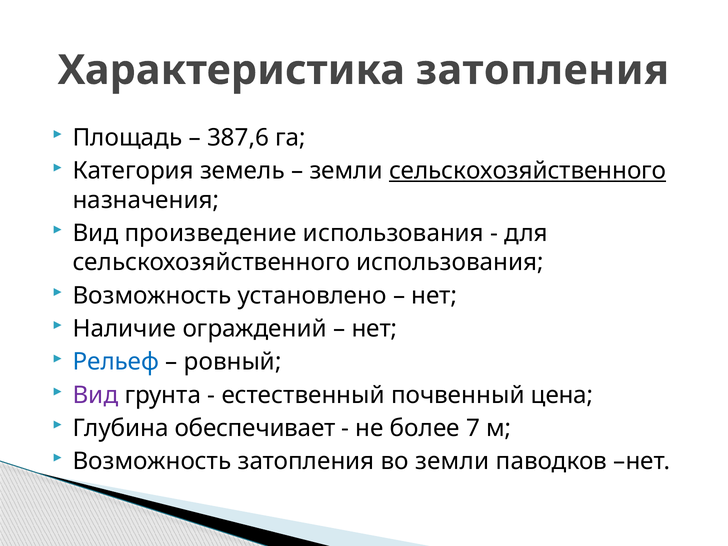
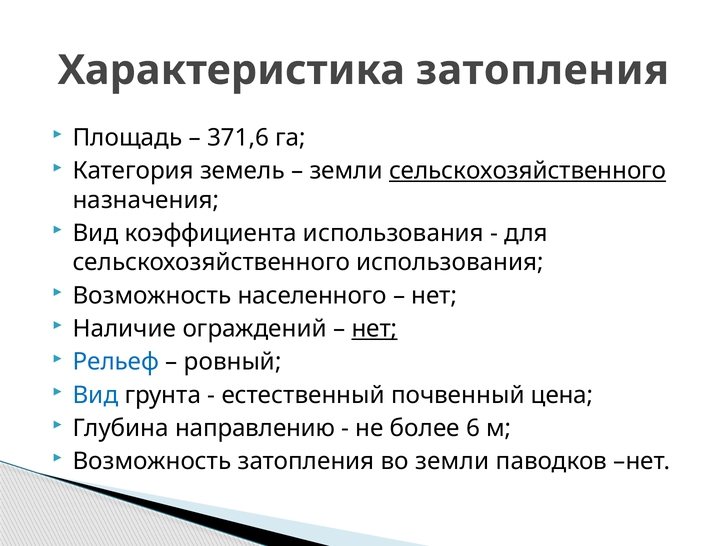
387,6: 387,6 -> 371,6
произведение: произведение -> коэффициента
установлено: установлено -> населенного
нет at (375, 329) underline: none -> present
Вид at (95, 395) colour: purple -> blue
обеспечивает: обеспечивает -> направлению
7: 7 -> 6
